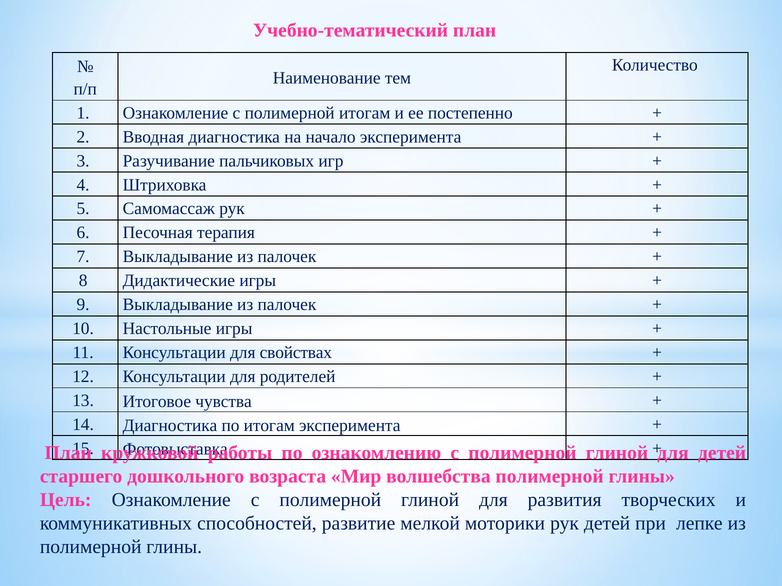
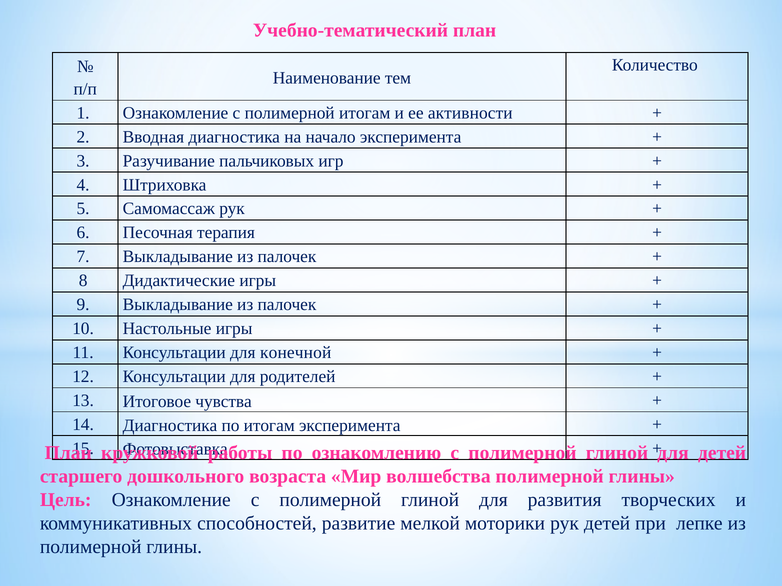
постепенно: постепенно -> активности
свойствах: свойствах -> конечной
